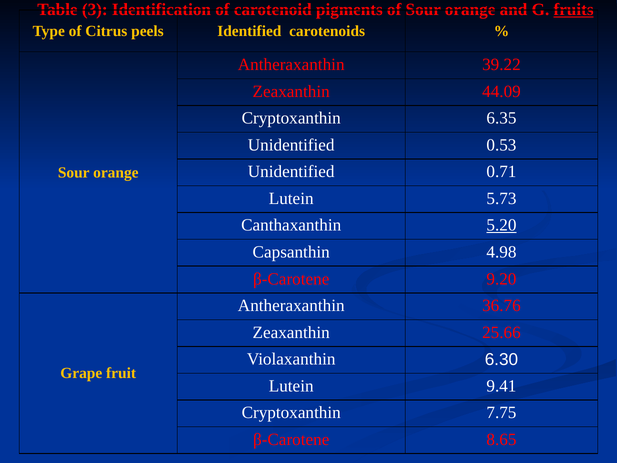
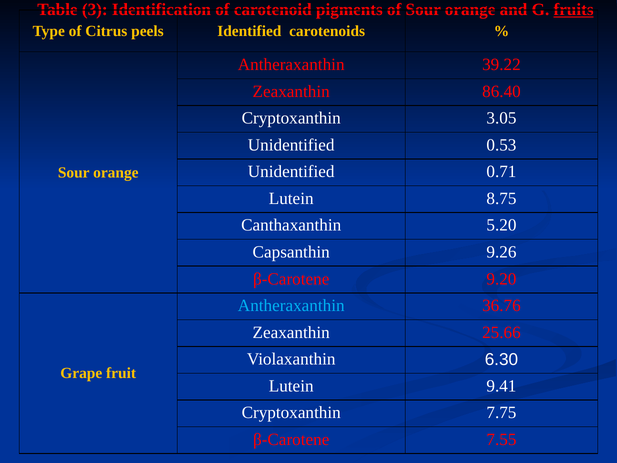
44.09: 44.09 -> 86.40
6.35: 6.35 -> 3.05
5.73: 5.73 -> 8.75
5.20 underline: present -> none
4.98: 4.98 -> 9.26
Antheraxanthin at (291, 305) colour: white -> light blue
8.65: 8.65 -> 7.55
